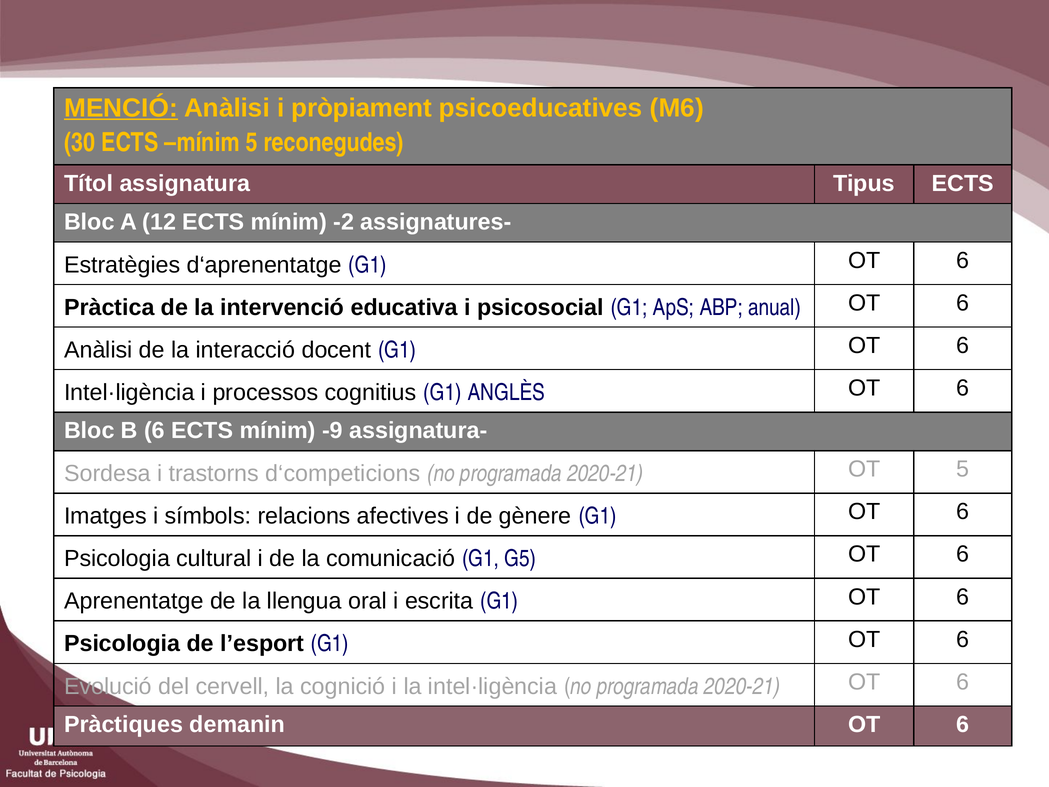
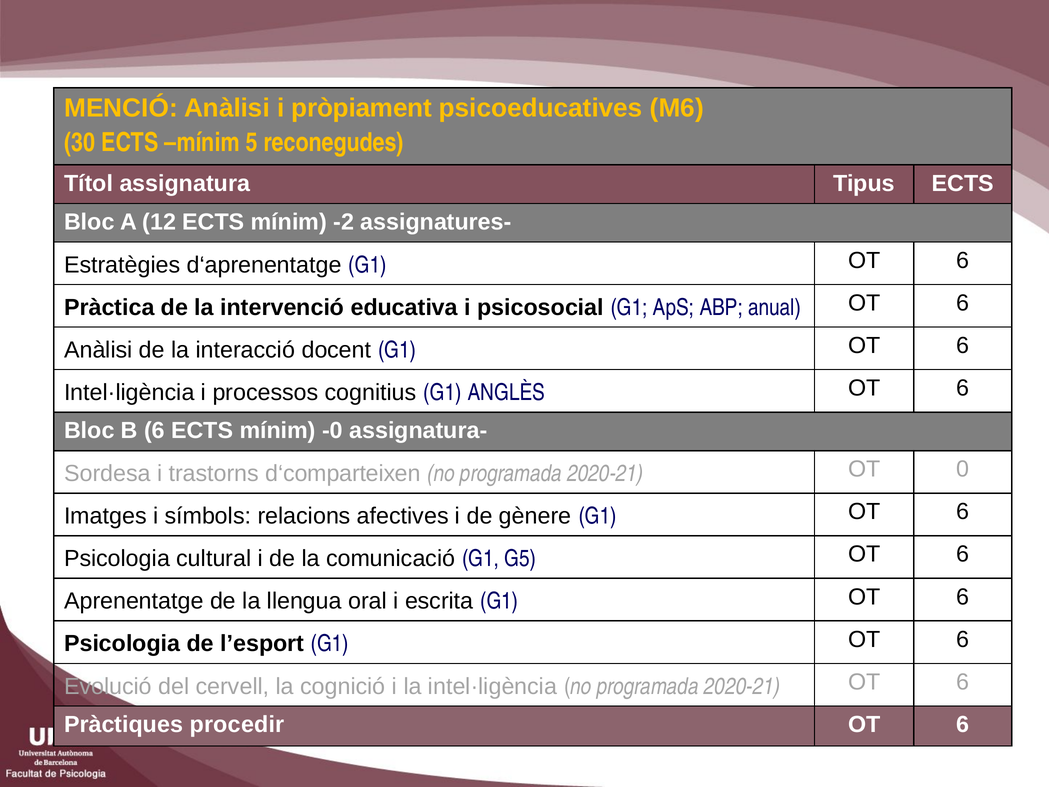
MENCIÓ underline: present -> none
-9: -9 -> -0
d‘competicions: d‘competicions -> d‘comparteixen
OT 5: 5 -> 0
demanin: demanin -> procedir
